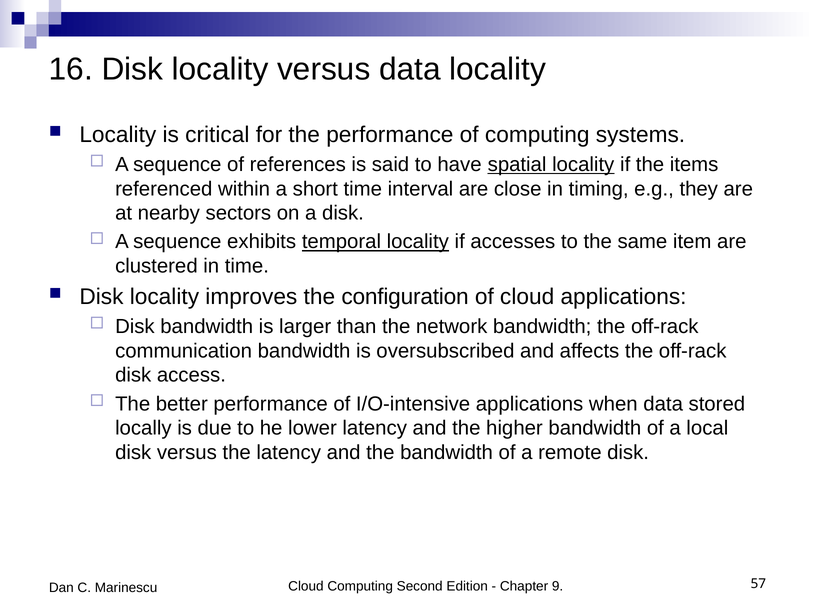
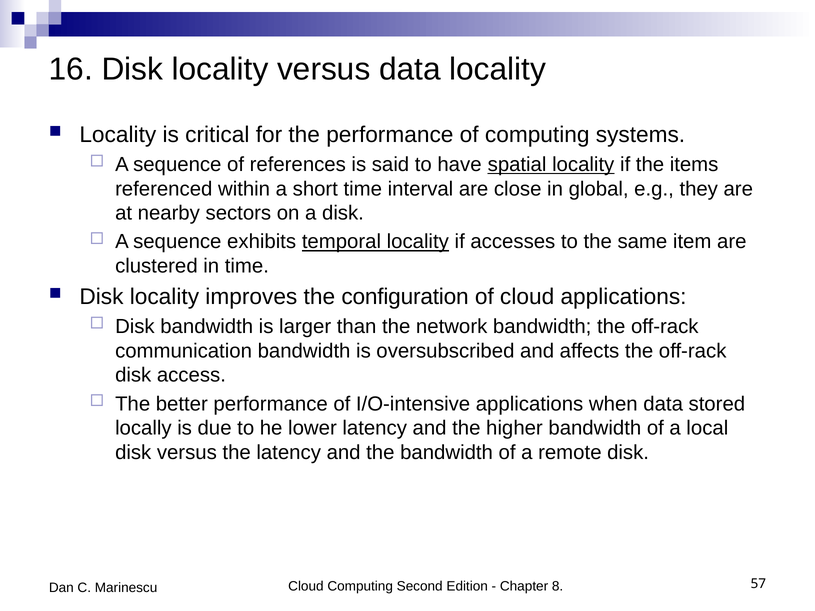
timing: timing -> global
9: 9 -> 8
